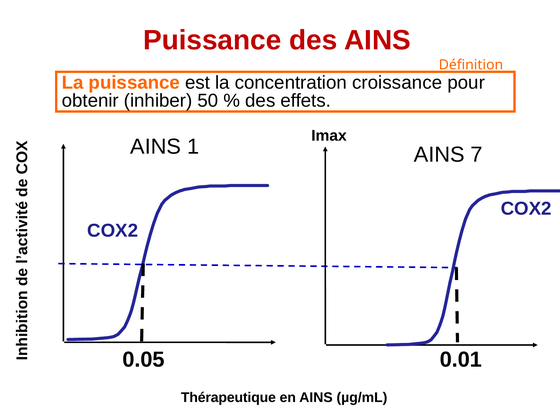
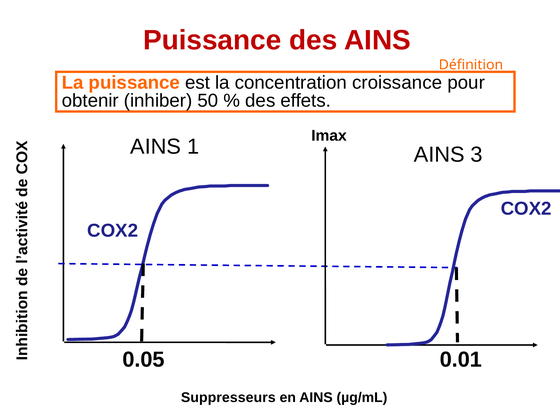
7: 7 -> 3
Thérapeutique: Thérapeutique -> Suppresseurs
